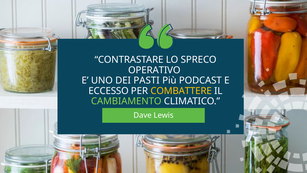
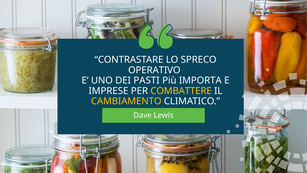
PODCAST: PODCAST -> IMPORTA
ECCESSO: ECCESSO -> IMPRESE
CAMBIAMENTO colour: light green -> yellow
